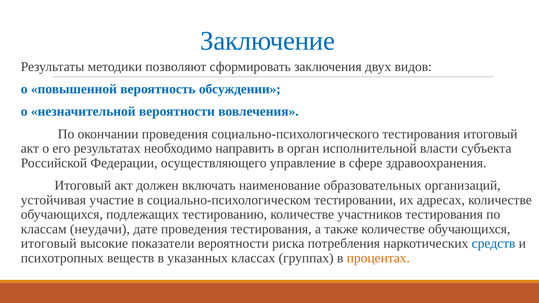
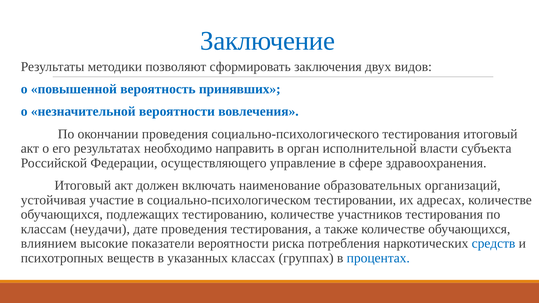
обсуждении: обсуждении -> принявших
итоговый at (49, 244): итоговый -> влиянием
процентах colour: orange -> blue
